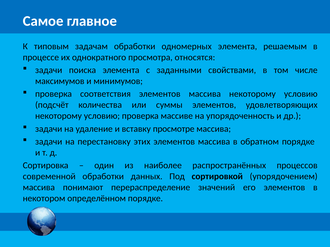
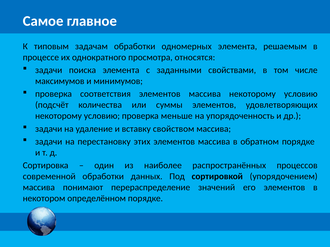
массиве: массиве -> меньше
просмотре: просмотре -> свойством
